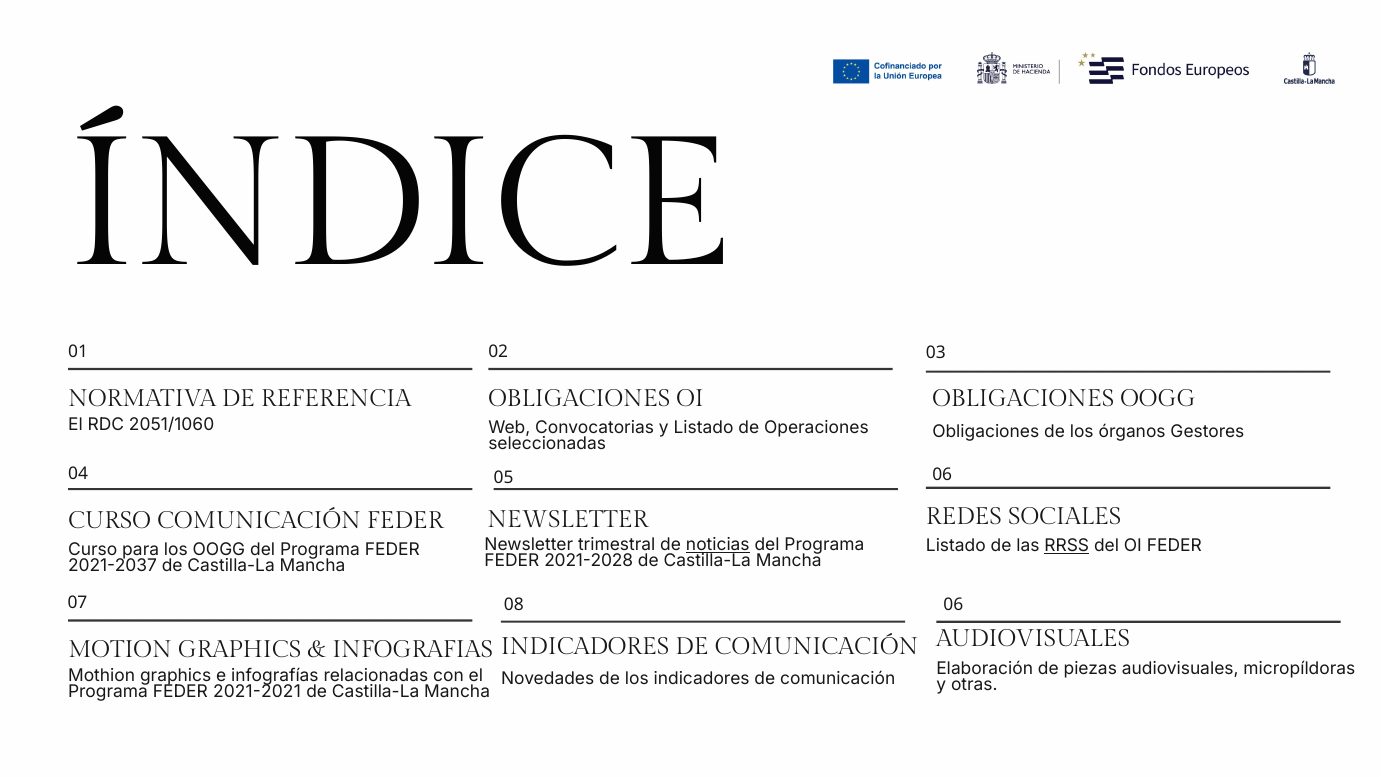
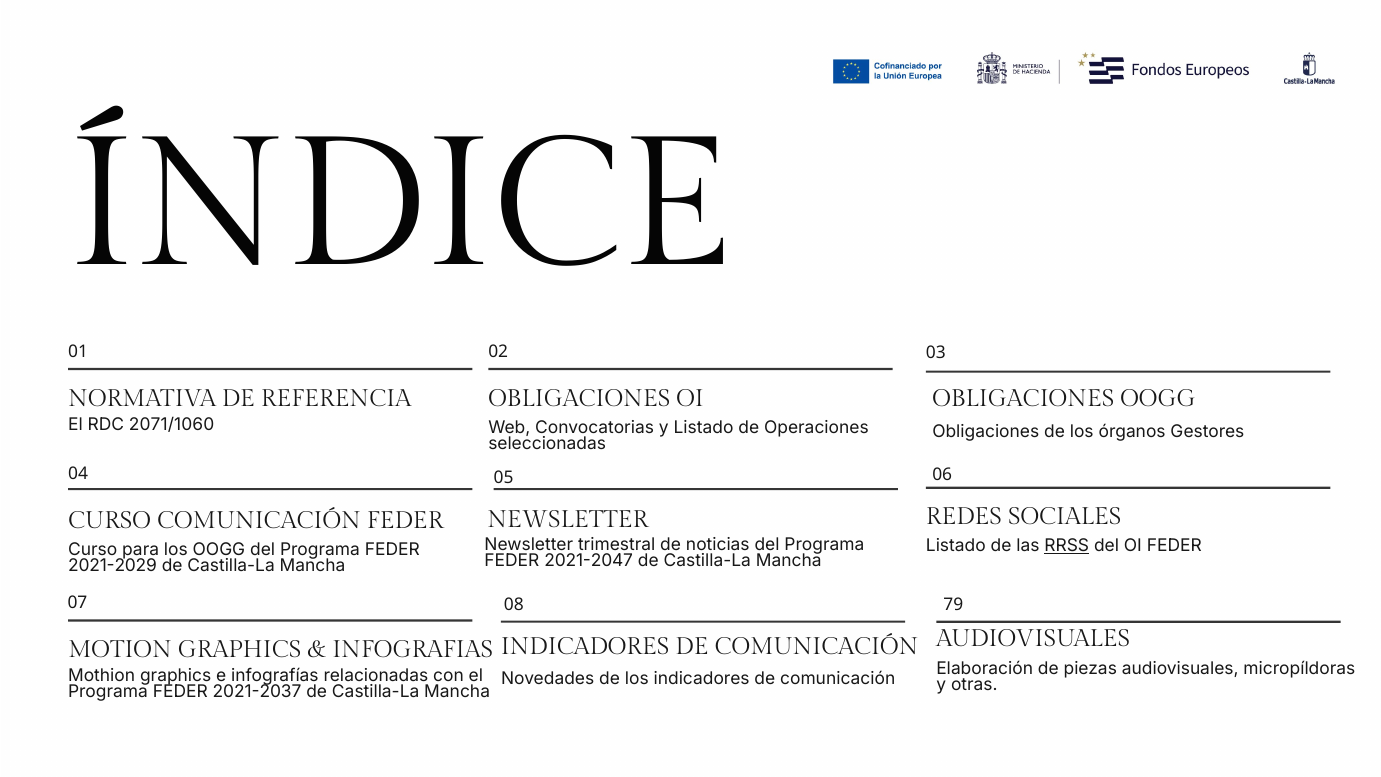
2051/1060: 2051/1060 -> 2071/1060
noticias underline: present -> none
2021-2028: 2021-2028 -> 2021-2047
2021-2037: 2021-2037 -> 2021-2029
07 06: 06 -> 79
2021-2021: 2021-2021 -> 2021-2037
